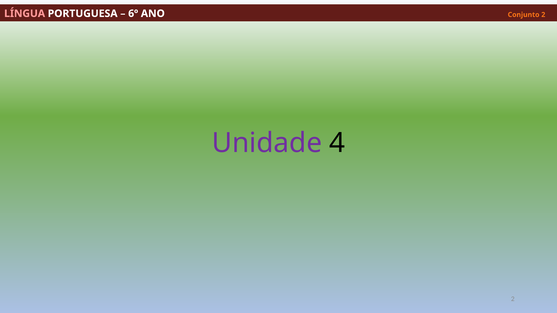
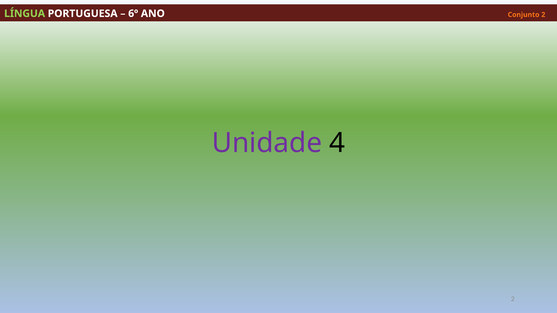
LÍNGUA colour: pink -> light green
